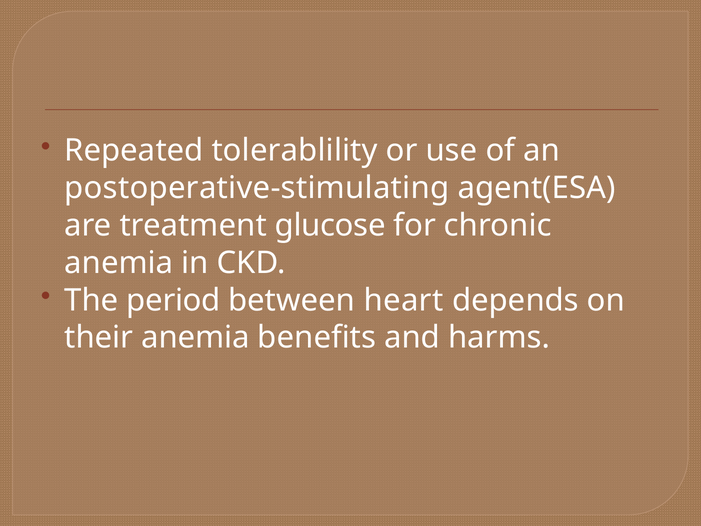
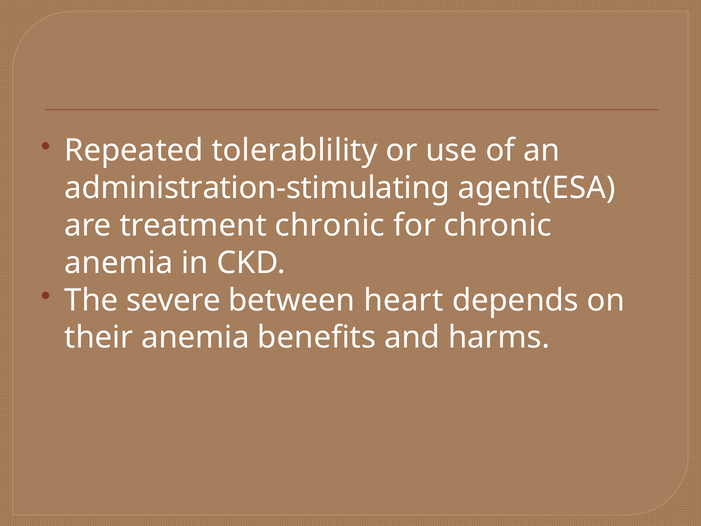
postoperative-stimulating: postoperative-stimulating -> administration-stimulating
treatment glucose: glucose -> chronic
period: period -> severe
